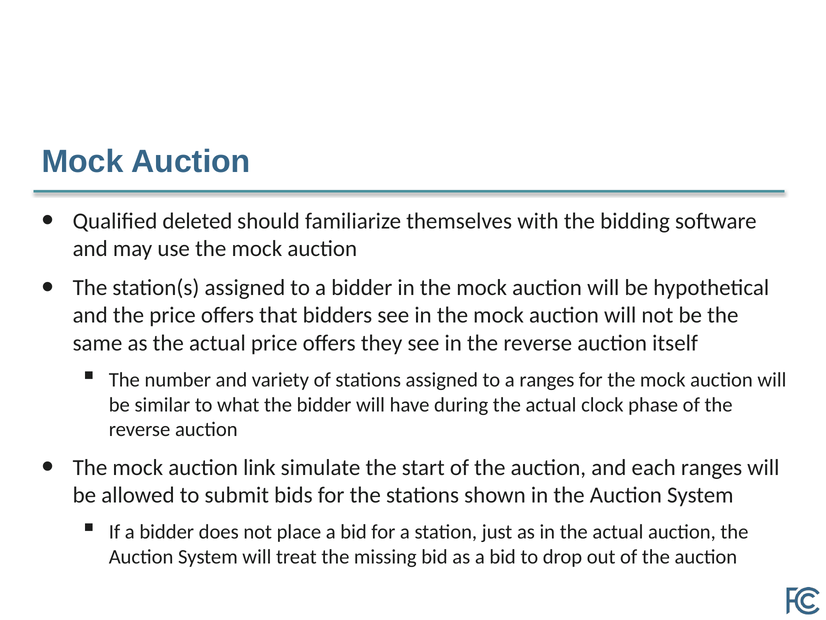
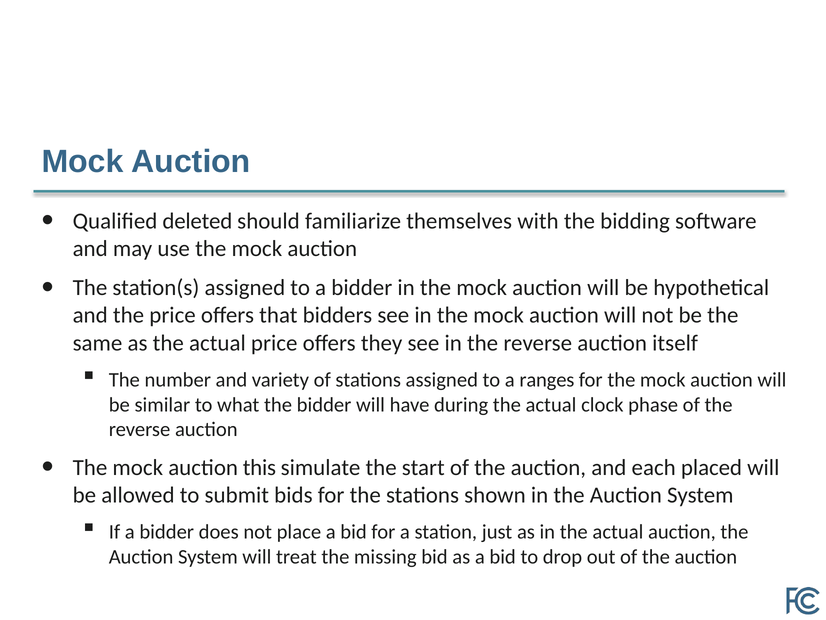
link: link -> this
each ranges: ranges -> placed
